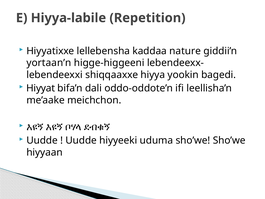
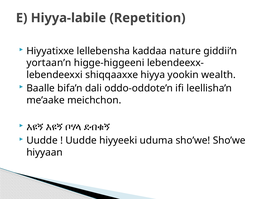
bagedi: bagedi -> wealth
Hiyyat: Hiyyat -> Baalle
